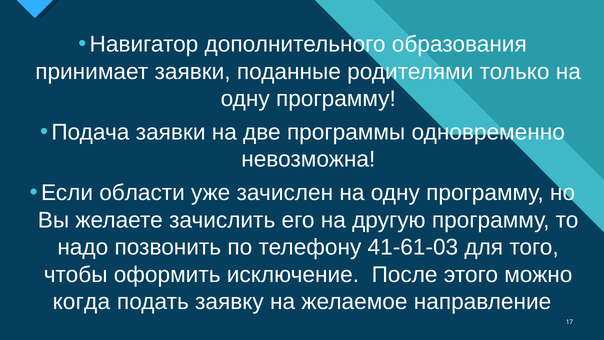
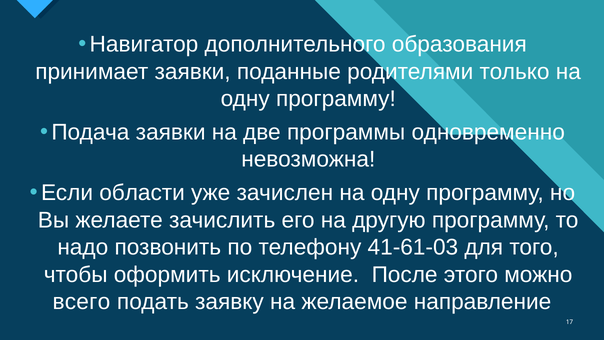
когда: когда -> всего
